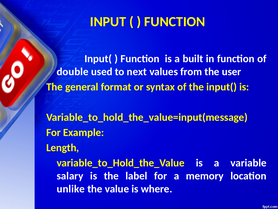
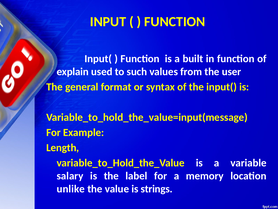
double: double -> explain
next: next -> such
where: where -> strings
